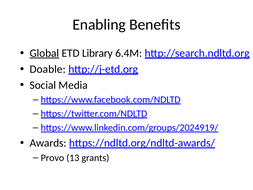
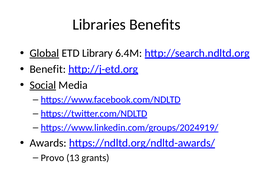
Enabling: Enabling -> Libraries
Doable: Doable -> Benefit
Social underline: none -> present
